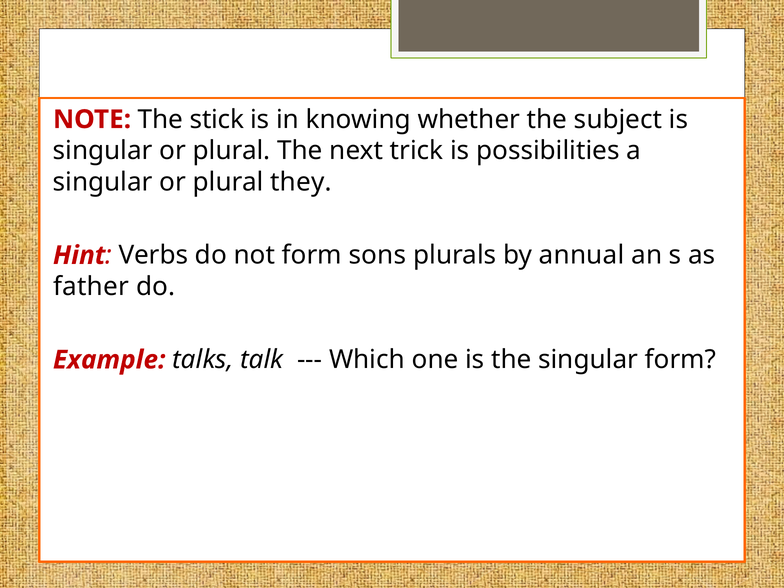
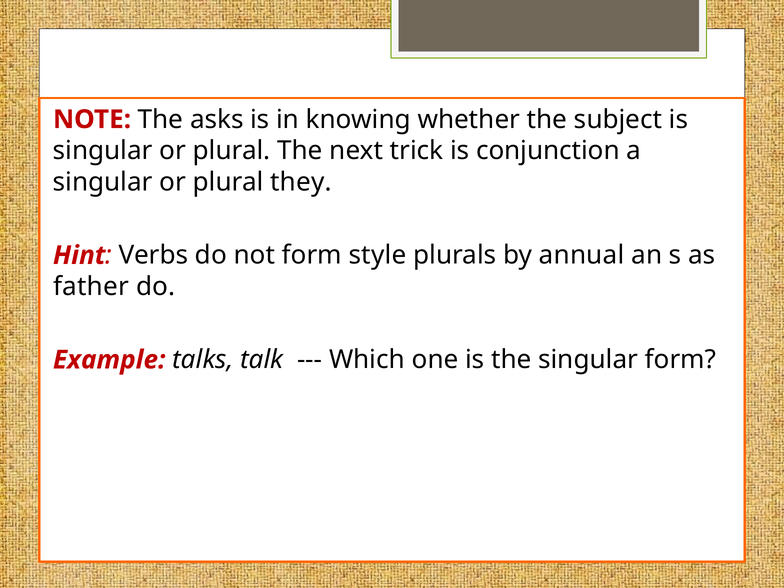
stick: stick -> asks
possibilities: possibilities -> conjunction
sons: sons -> style
